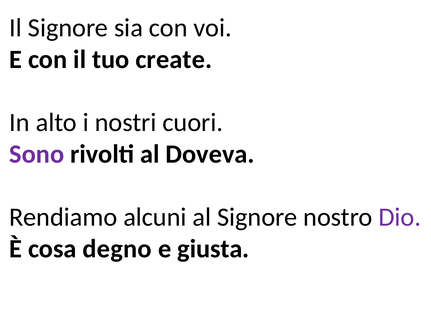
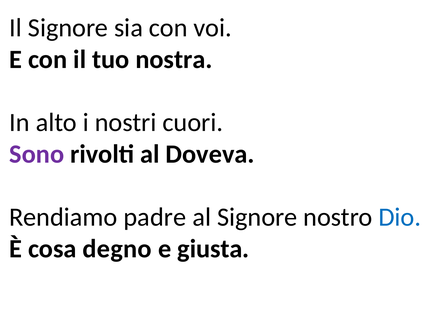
create: create -> nostra
alcuni: alcuni -> padre
Dio colour: purple -> blue
